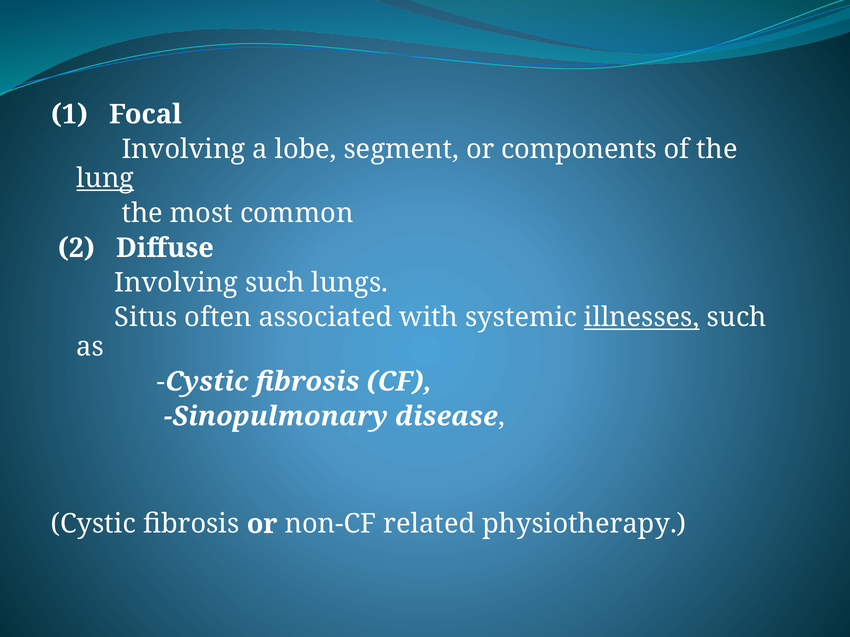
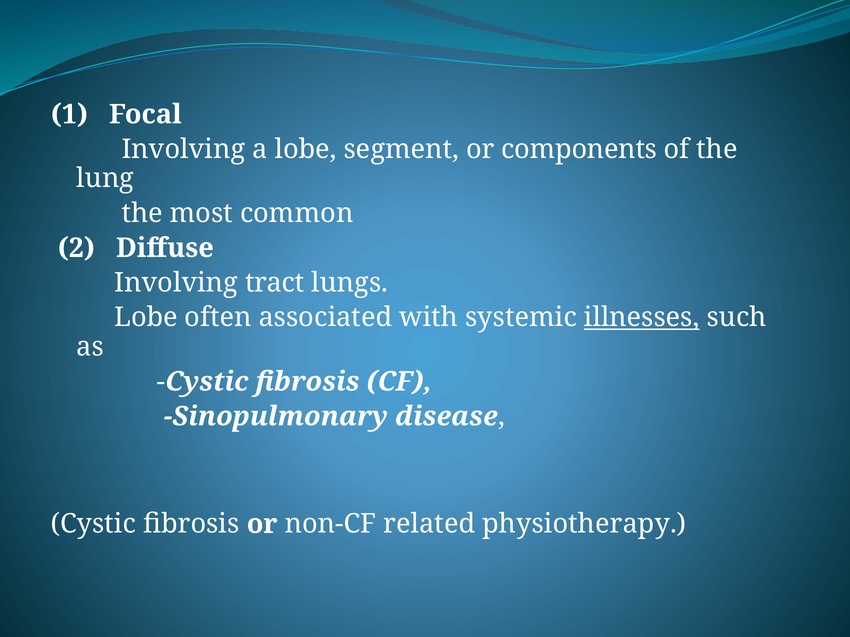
lung underline: present -> none
Involving such: such -> tract
Situs at (146, 318): Situs -> Lobe
